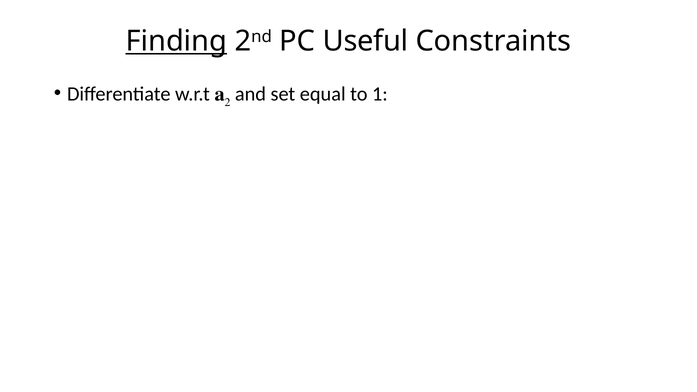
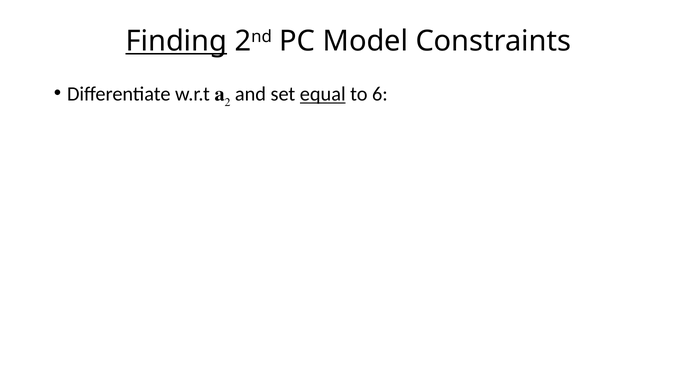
Useful: Useful -> Model
equal underline: none -> present
1: 1 -> 6
